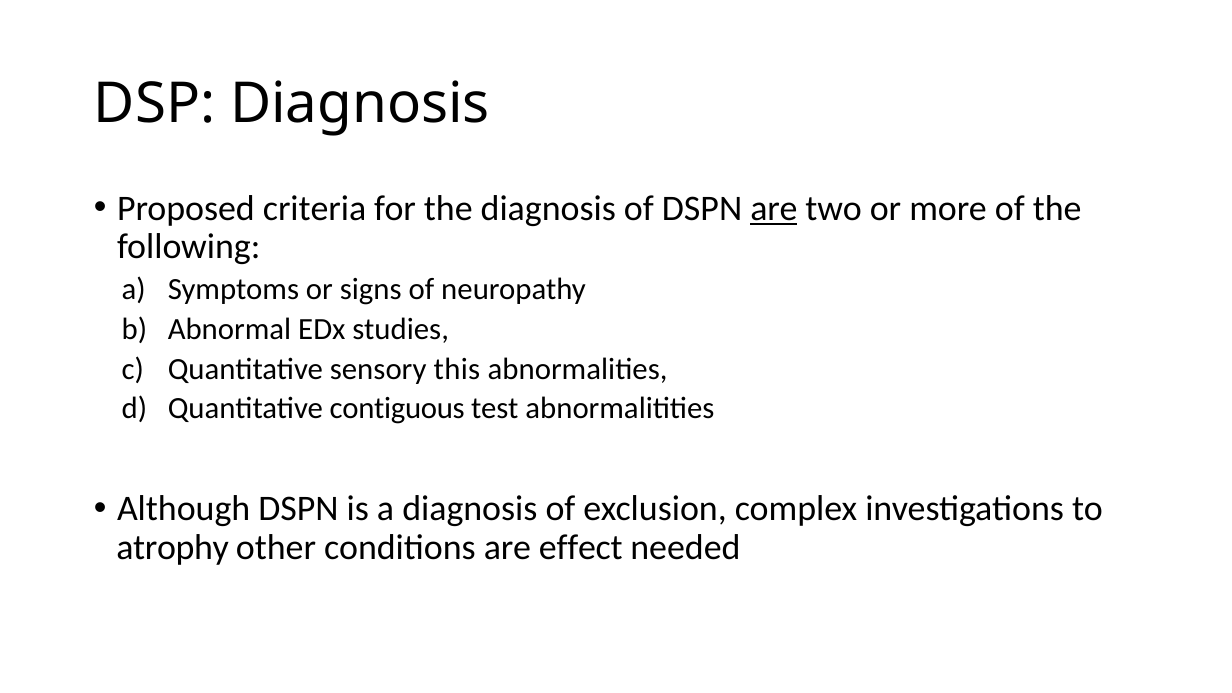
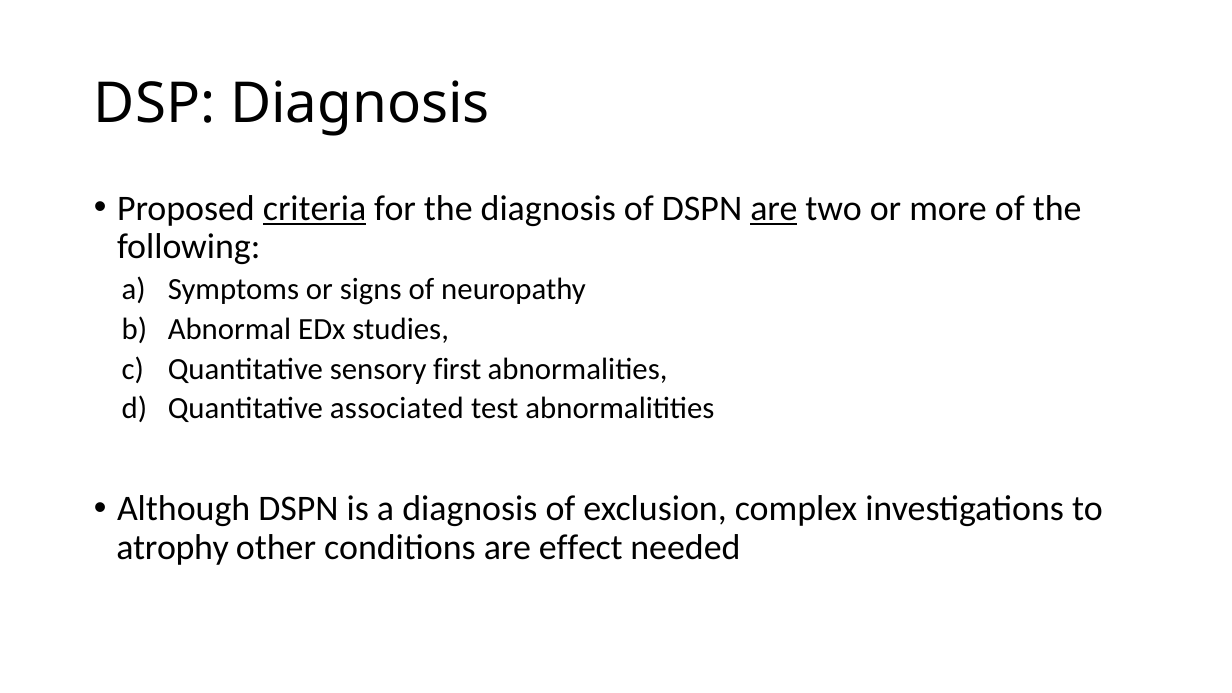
criteria underline: none -> present
this: this -> first
contiguous: contiguous -> associated
